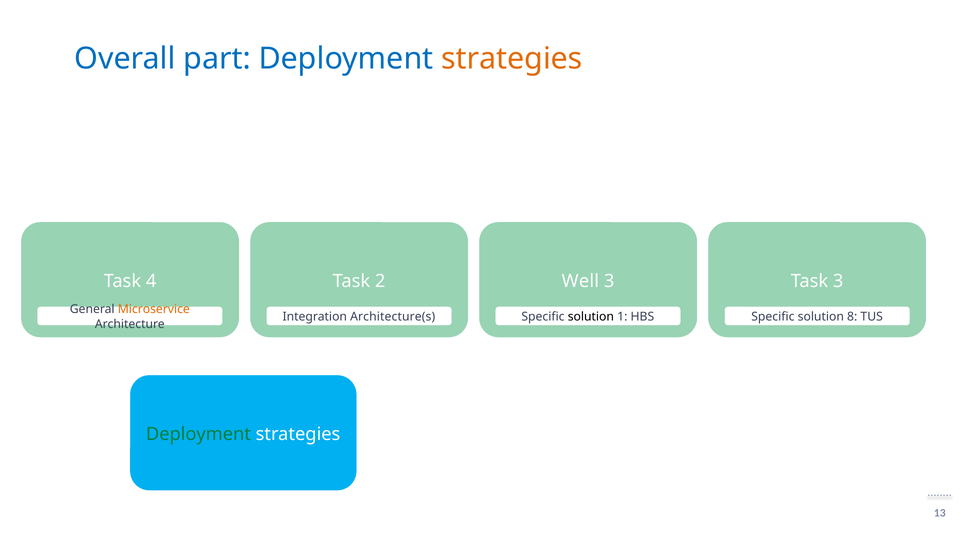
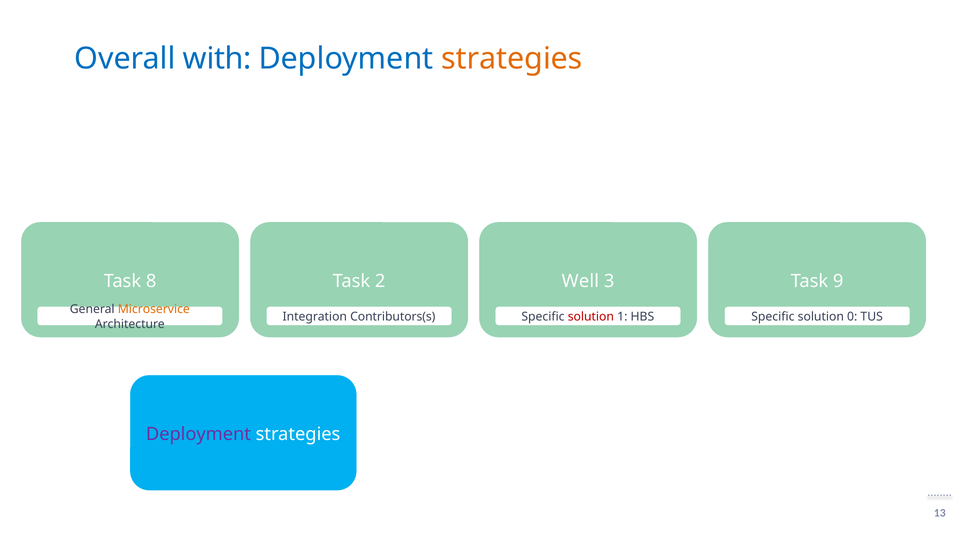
part: part -> with
4: 4 -> 8
Task 3: 3 -> 9
Architecture(s: Architecture(s -> Contributors(s
solution at (591, 317) colour: black -> red
8: 8 -> 0
Deployment at (198, 434) colour: green -> purple
